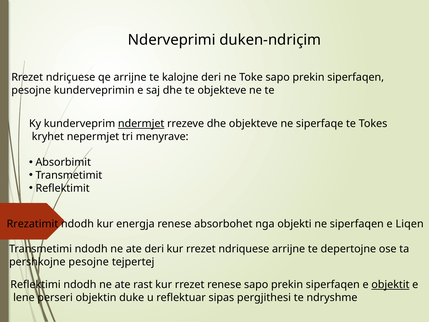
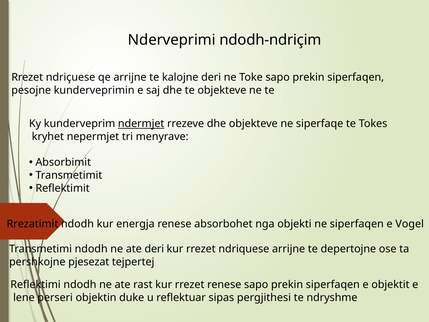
duken-ndriçim: duken-ndriçim -> ndodh-ndriçim
Liqen: Liqen -> Vogel
pershkojne pesojne: pesojne -> pjesezat
objektit underline: present -> none
